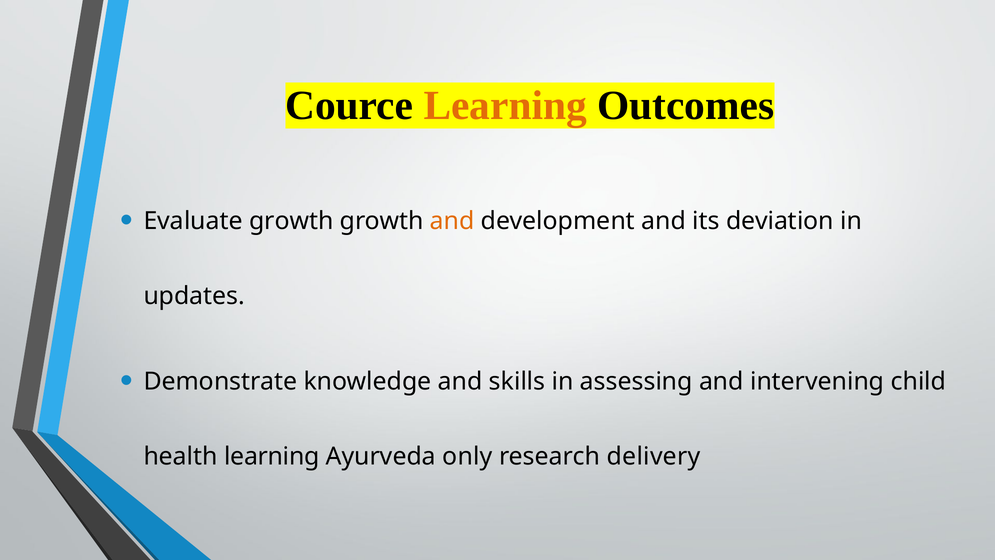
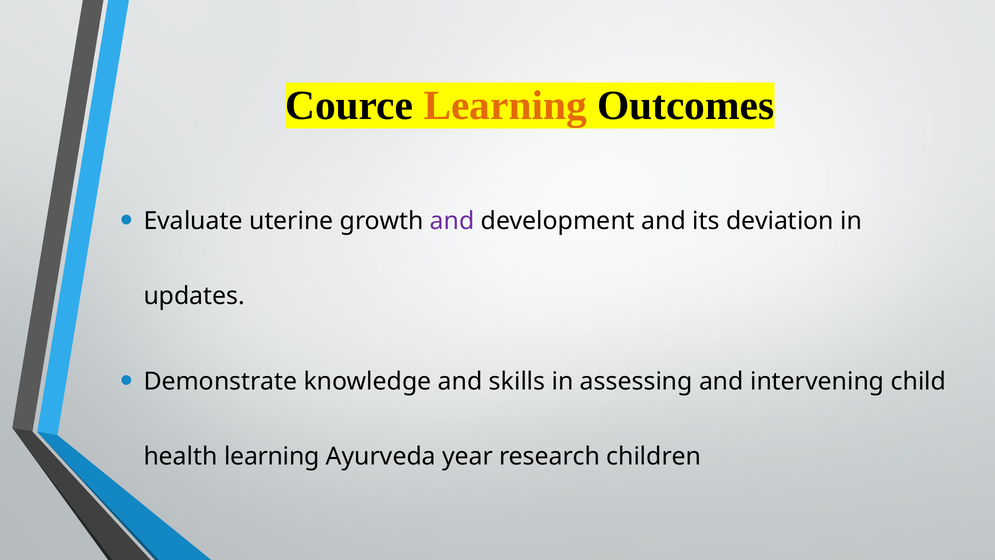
Evaluate growth: growth -> uterine
and at (452, 221) colour: orange -> purple
only: only -> year
delivery: delivery -> children
